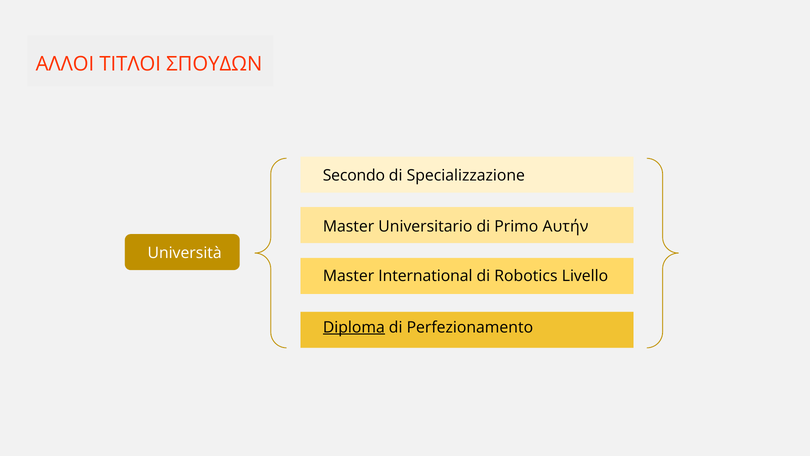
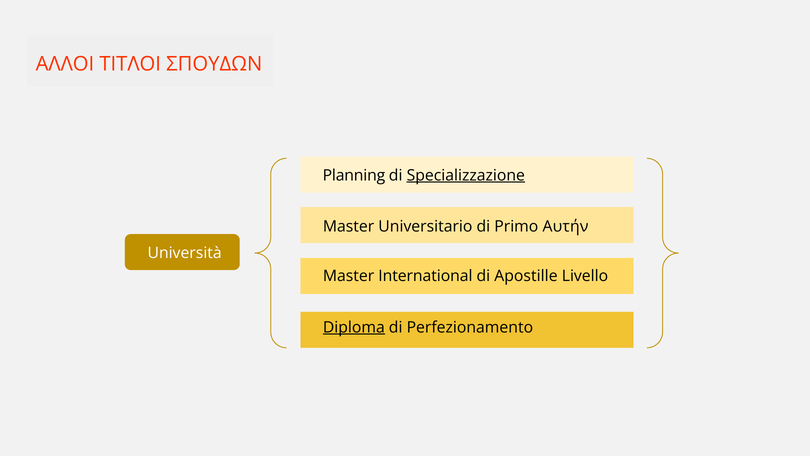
Secondo: Secondo -> Planning
Specializzazione underline: none -> present
Robotics: Robotics -> Apostille
